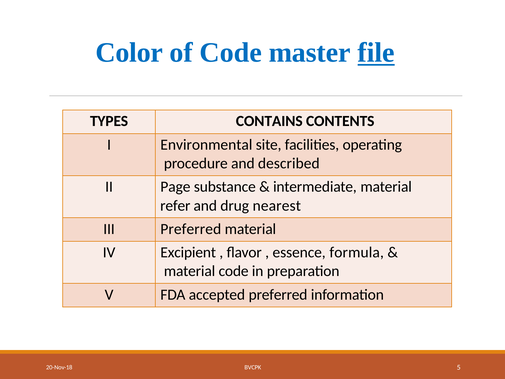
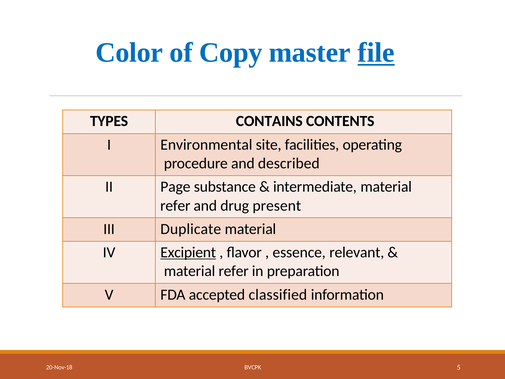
of Code: Code -> Copy
nearest: nearest -> present
III Preferred: Preferred -> Duplicate
Excipient underline: none -> present
formula: formula -> relevant
code at (234, 271): code -> refer
accepted preferred: preferred -> classified
